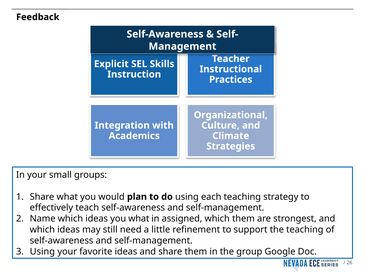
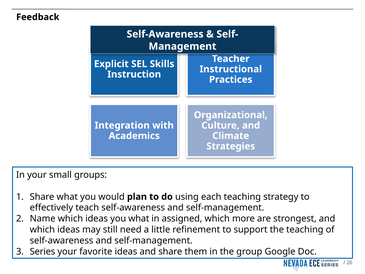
which them: them -> more
Using at (42, 251): Using -> Series
